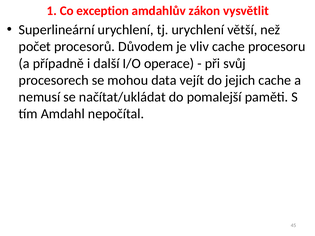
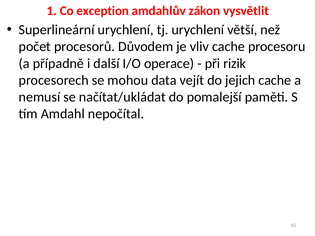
svůj: svůj -> rizik
